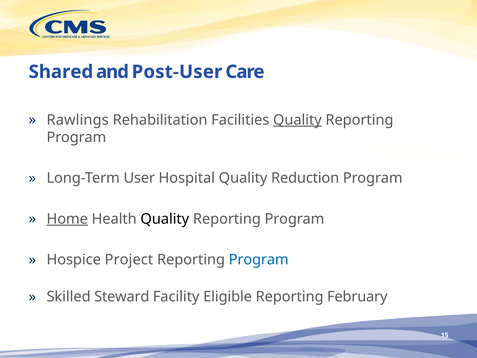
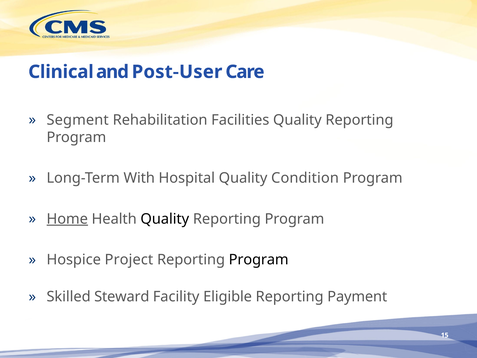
Shared: Shared -> Clinical
Rawlings: Rawlings -> Segment
Quality at (297, 120) underline: present -> none
User: User -> With
Reduction: Reduction -> Condition
Program at (259, 260) colour: blue -> black
February: February -> Payment
